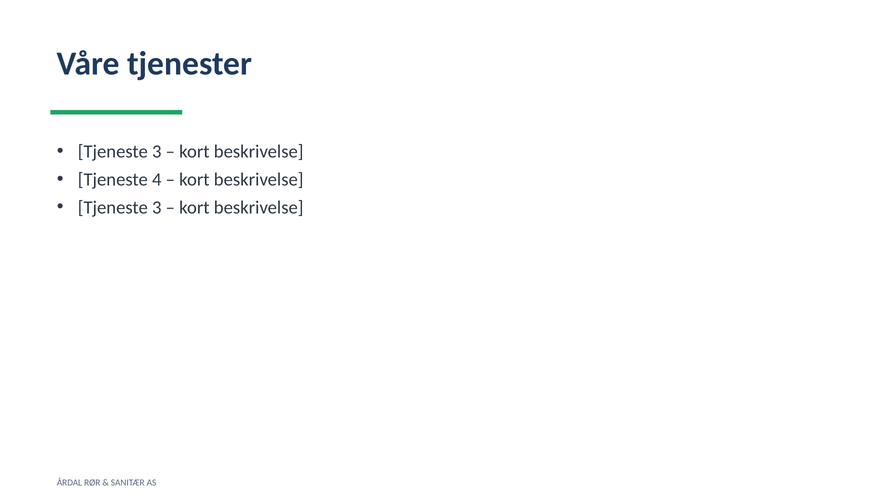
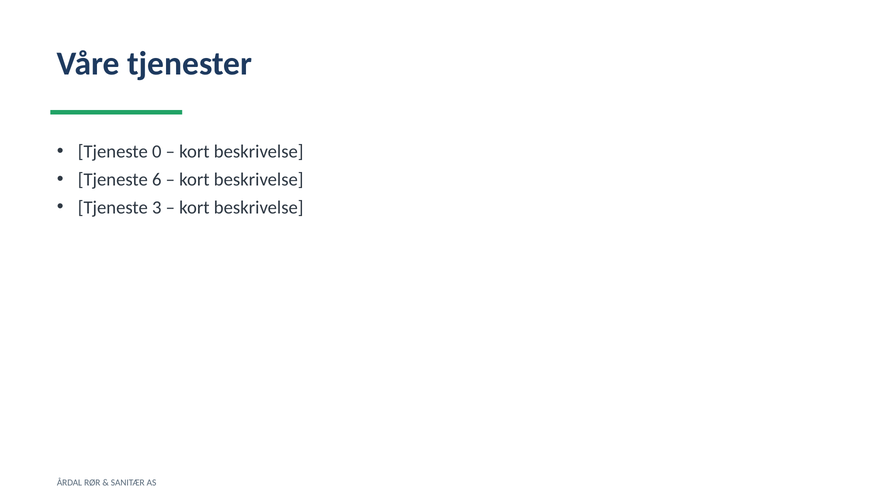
3 at (157, 151): 3 -> 0
4: 4 -> 6
